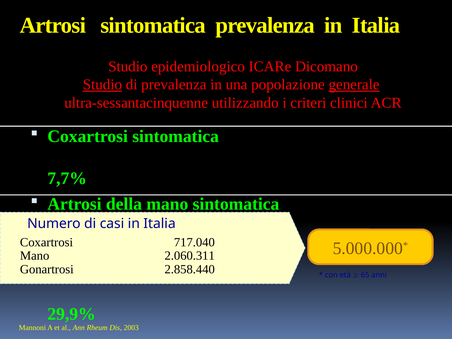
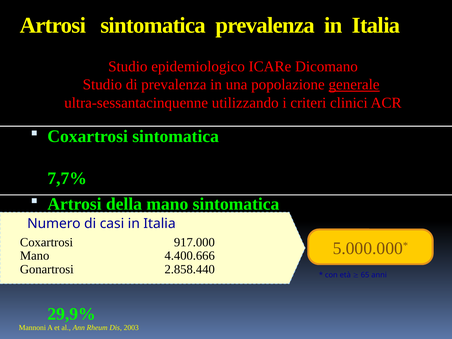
Studio at (102, 85) underline: present -> none
717.040: 717.040 -> 917.000
2.060.311: 2.060.311 -> 4.400.666
